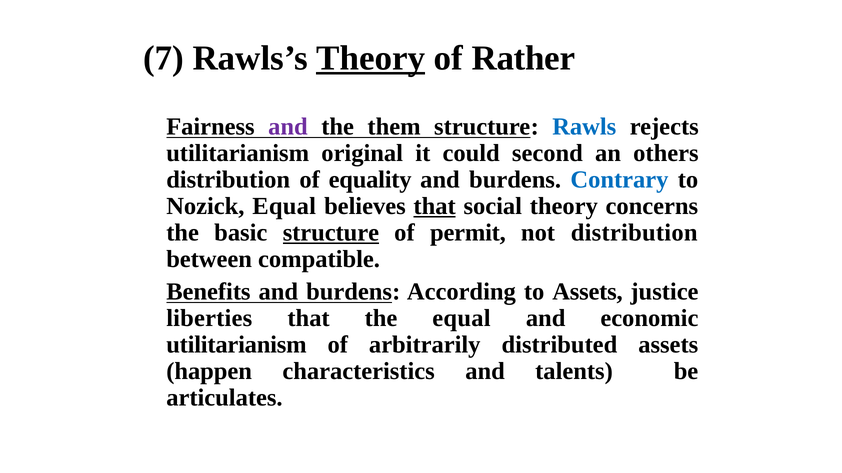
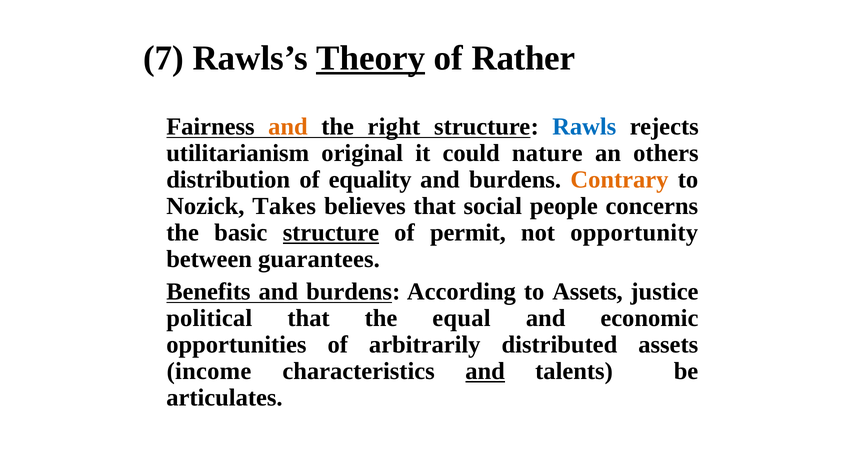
and at (288, 127) colour: purple -> orange
them: them -> right
second: second -> nature
Contrary colour: blue -> orange
Nozick Equal: Equal -> Takes
that at (435, 206) underline: present -> none
social theory: theory -> people
not distribution: distribution -> opportunity
compatible: compatible -> guarantees
liberties: liberties -> political
utilitarianism at (236, 345): utilitarianism -> opportunities
happen: happen -> income
and at (485, 372) underline: none -> present
